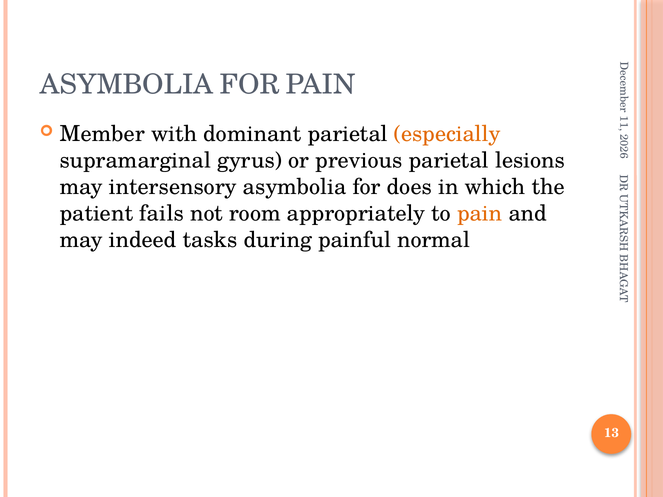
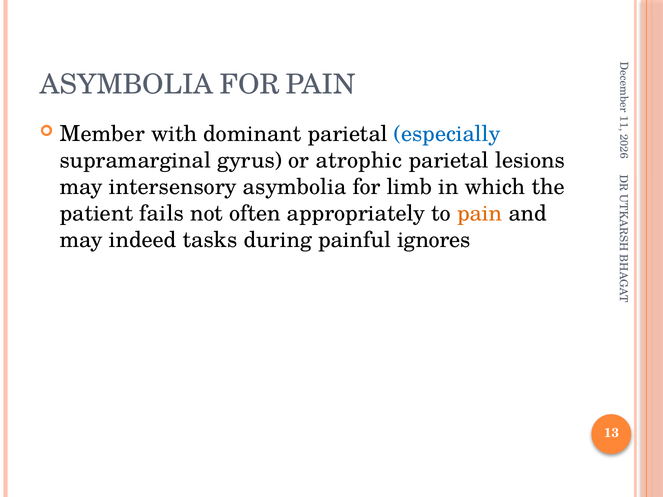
especially colour: orange -> blue
previous: previous -> atrophic
does: does -> limb
room: room -> often
normal: normal -> ignores
